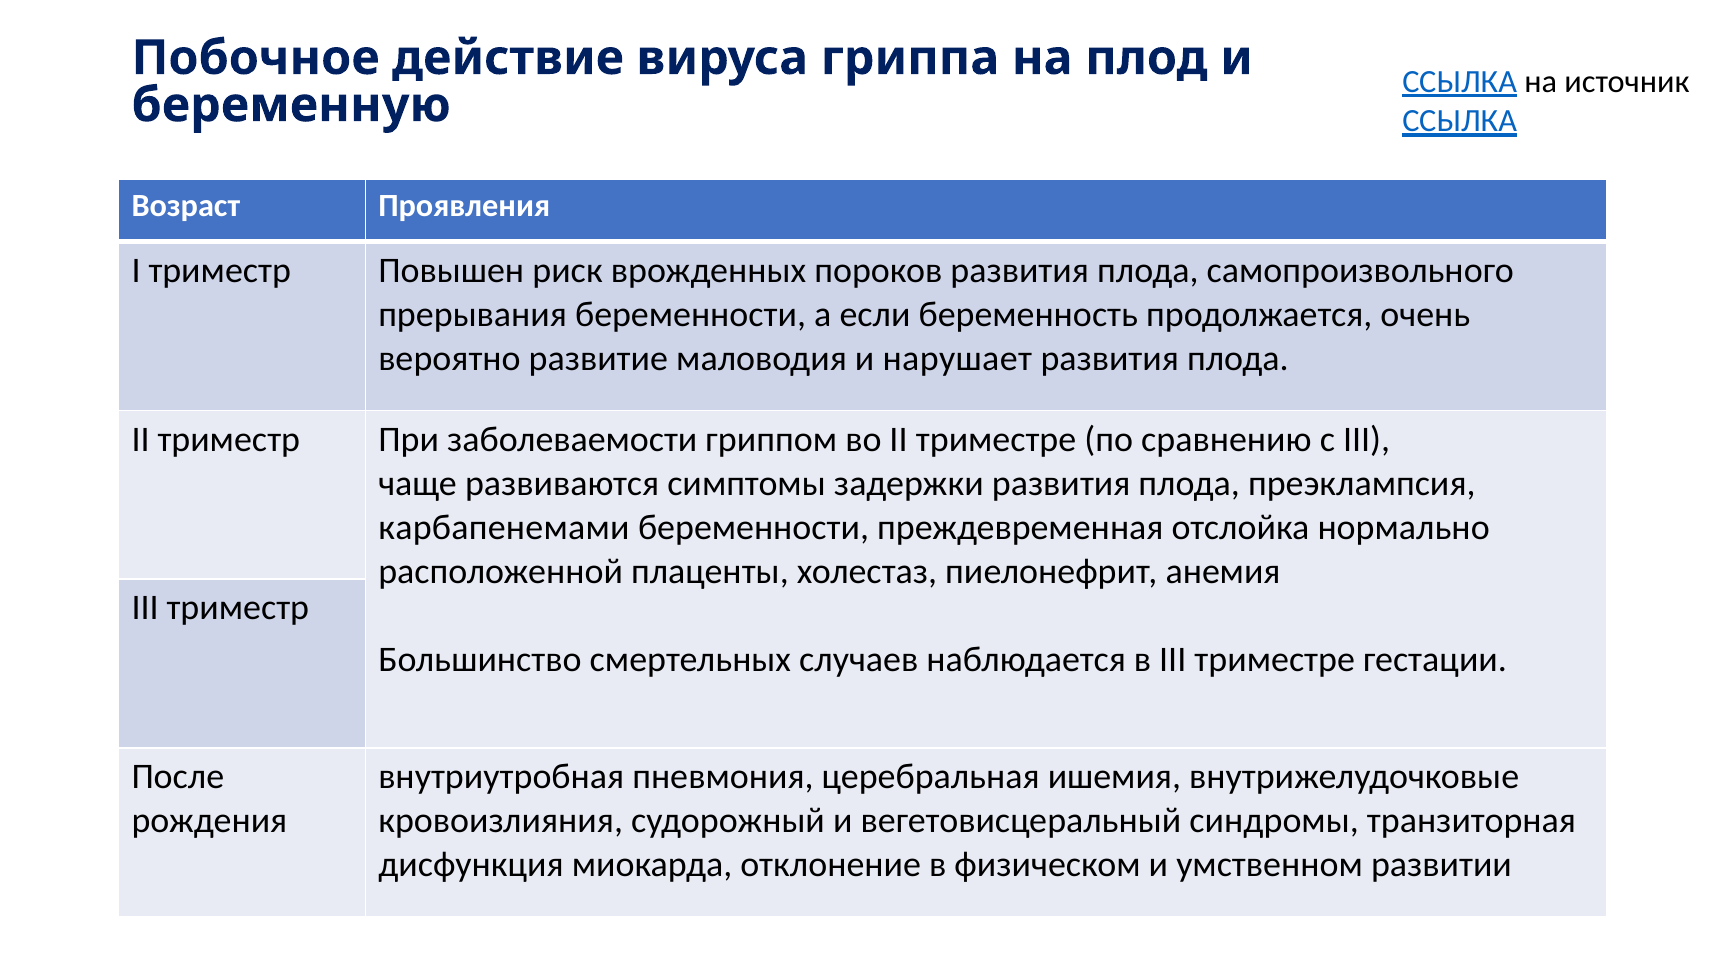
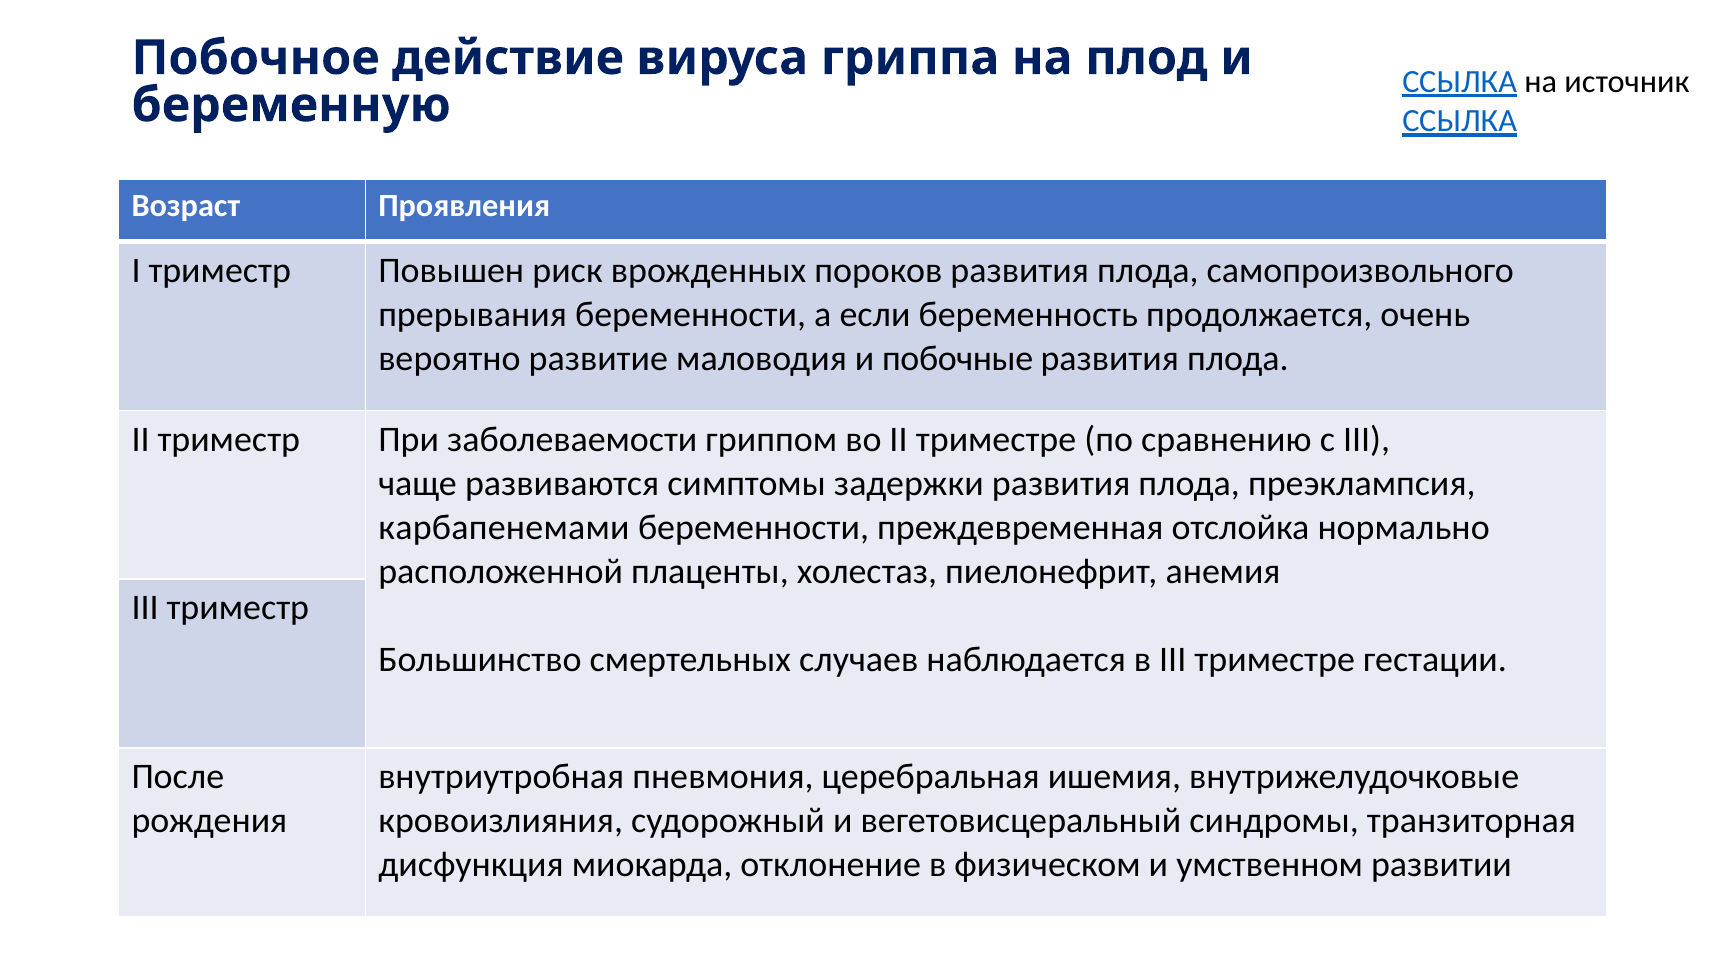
нарушает: нарушает -> побочные
